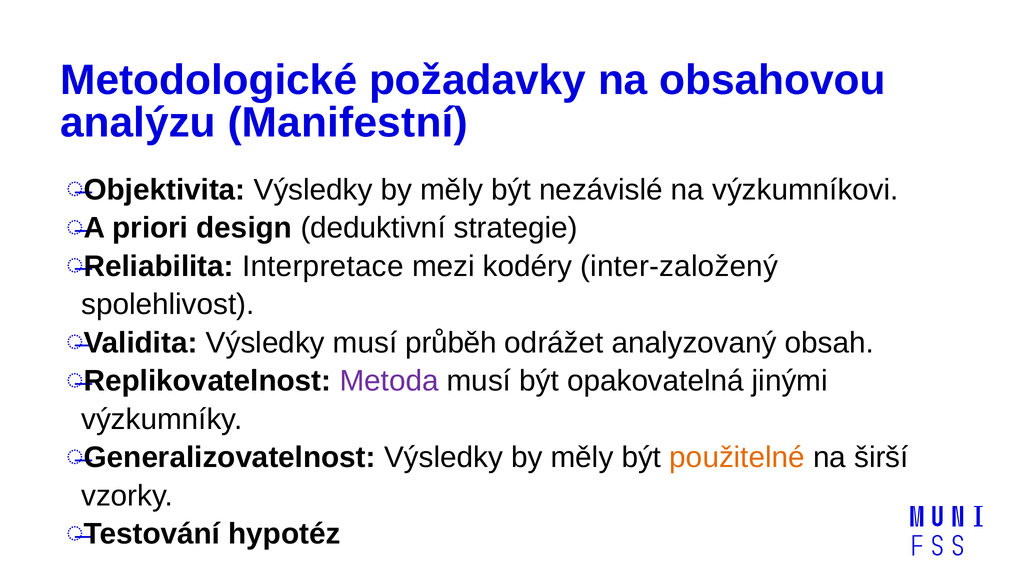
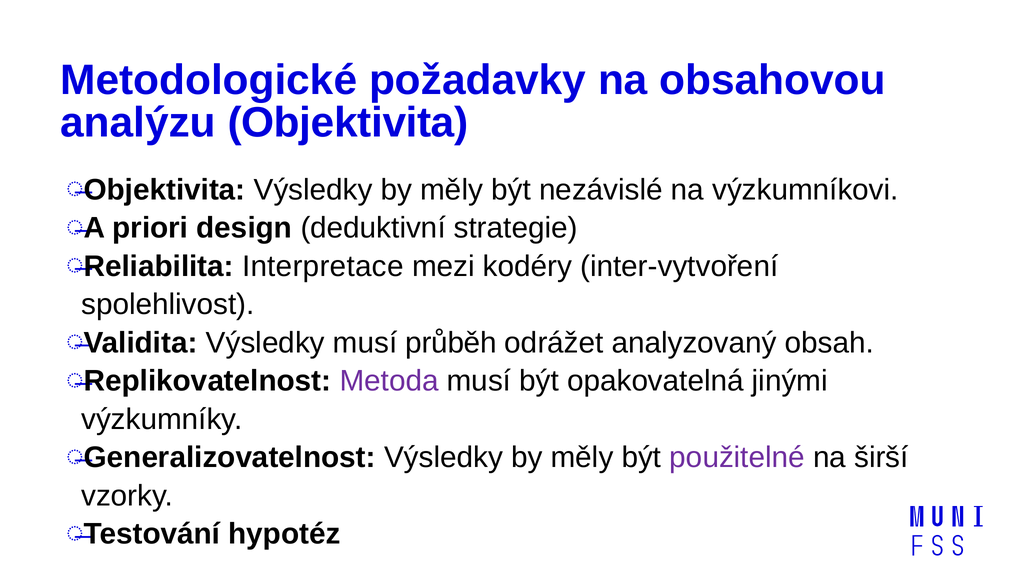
analýzu Manifestní: Manifestní -> Objektivita
inter-založený: inter-založený -> inter-vytvoření
použitelné colour: orange -> purple
